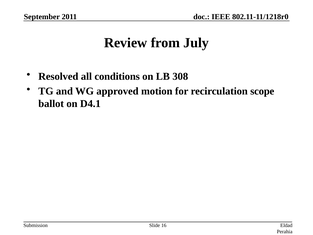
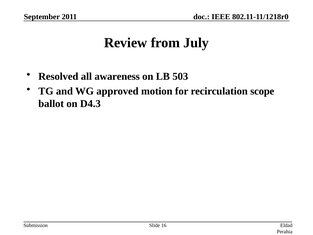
conditions: conditions -> awareness
308: 308 -> 503
D4.1: D4.1 -> D4.3
